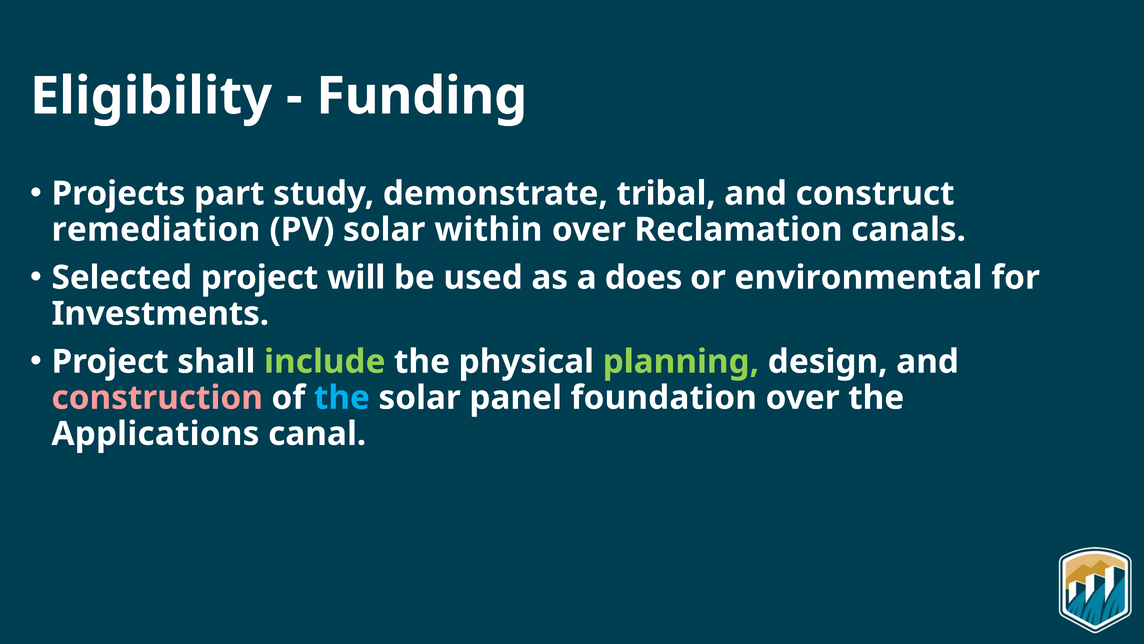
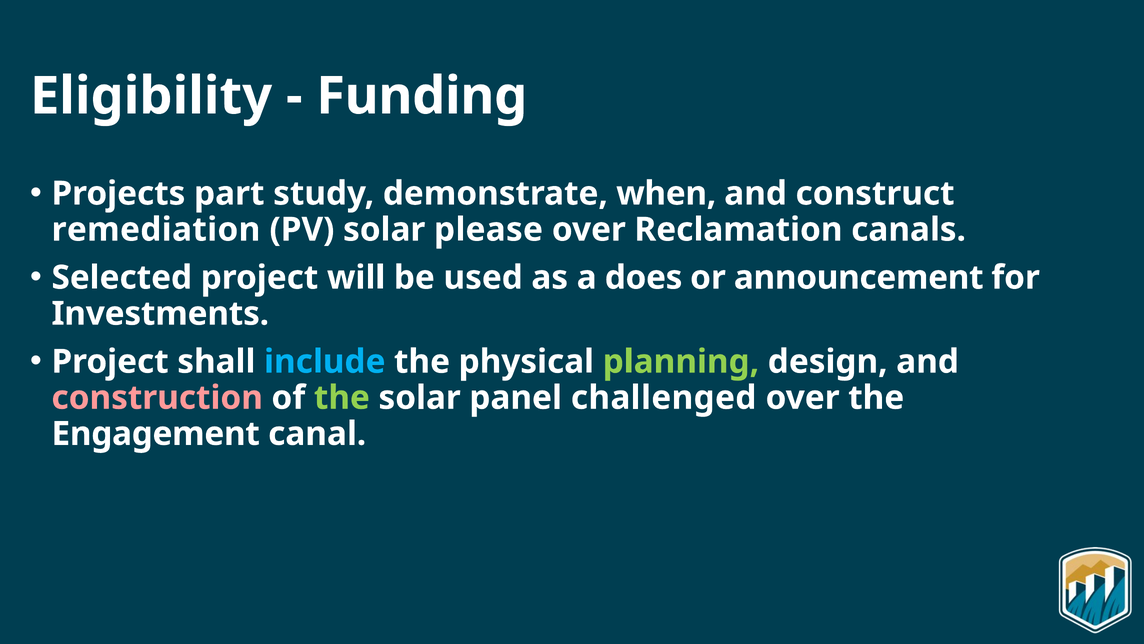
tribal: tribal -> when
within: within -> please
environmental: environmental -> announcement
include colour: light green -> light blue
the at (342, 397) colour: light blue -> light green
foundation: foundation -> challenged
Applications: Applications -> Engagement
